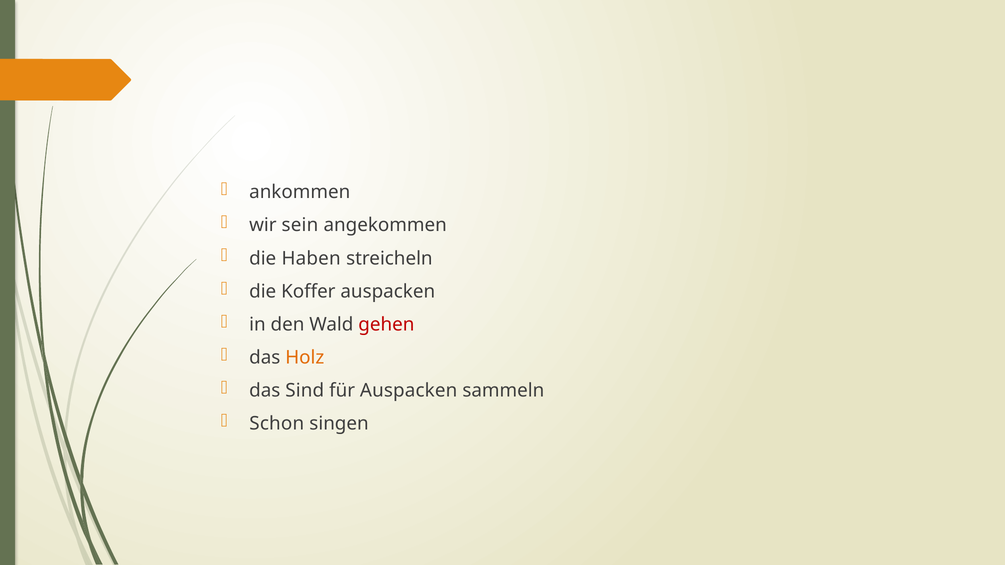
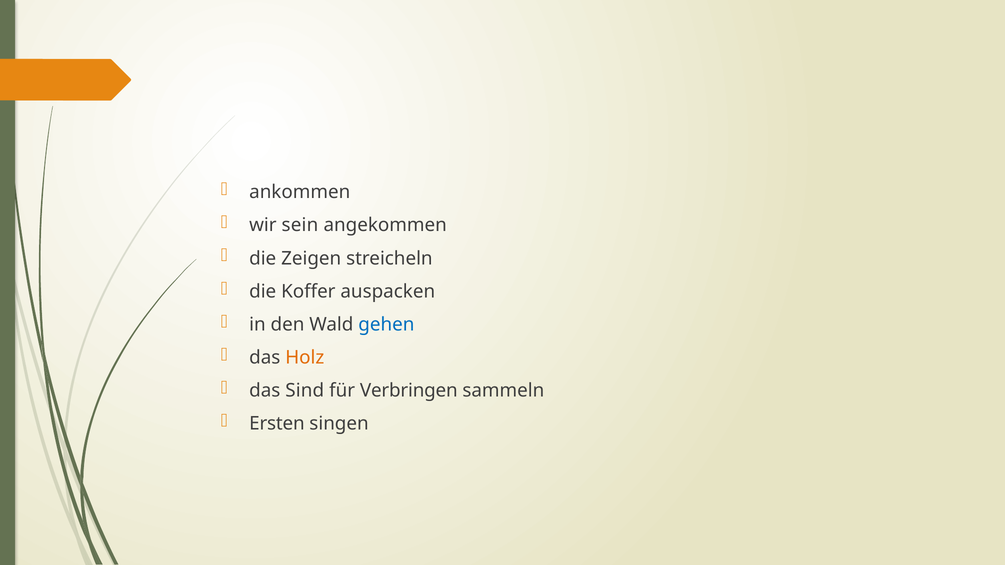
Haben: Haben -> Zeigen
gehen colour: red -> blue
für Auspacken: Auspacken -> Verbringen
Schon: Schon -> Ersten
